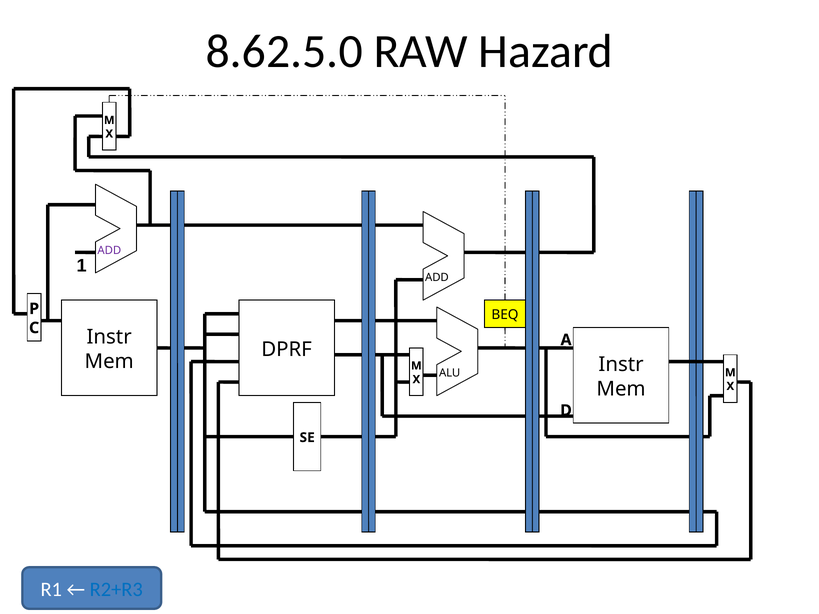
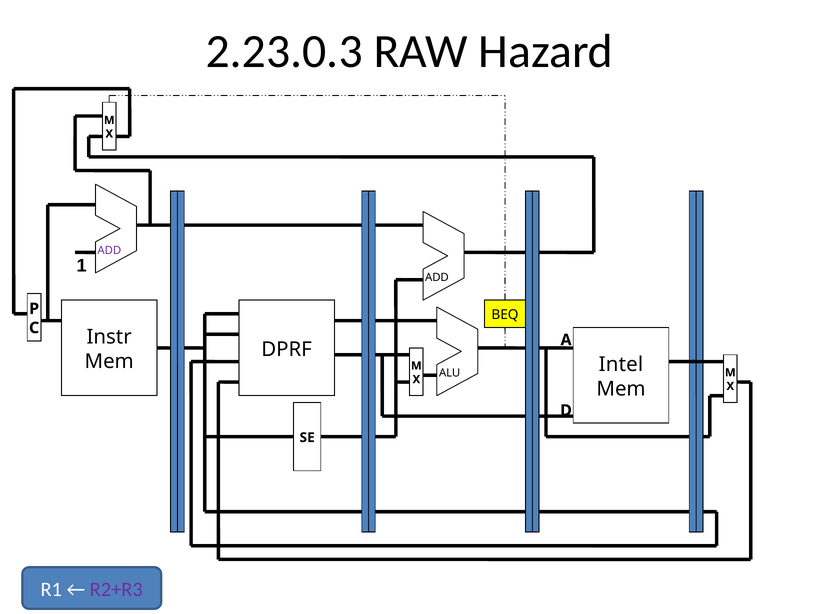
8.62.5.0: 8.62.5.0 -> 2.23.0.3
Instr at (621, 365): Instr -> Intel
R2+R3 colour: blue -> purple
